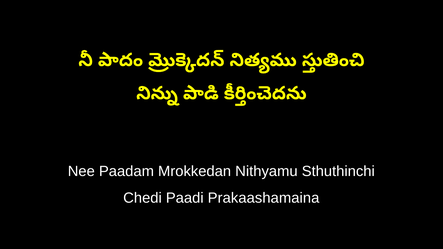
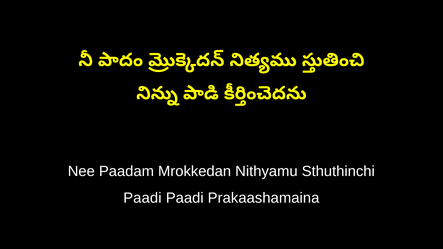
Chedi at (142, 198): Chedi -> Paadi
